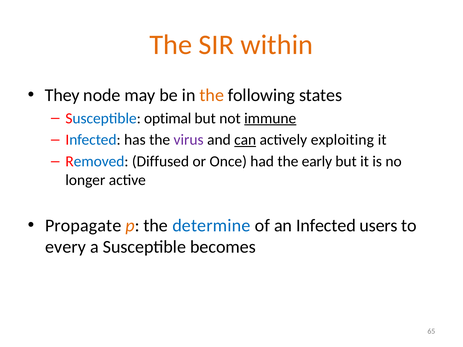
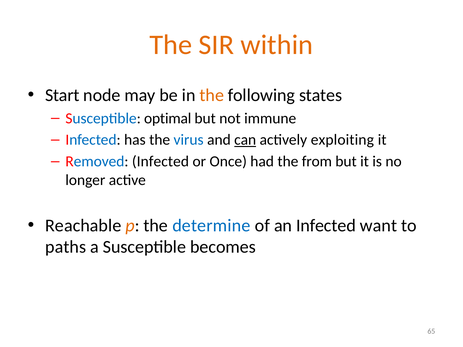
They: They -> Start
immune underline: present -> none
virus colour: purple -> blue
Removed Diffused: Diffused -> Infected
early: early -> from
Propagate: Propagate -> Reachable
users: users -> want
every: every -> paths
